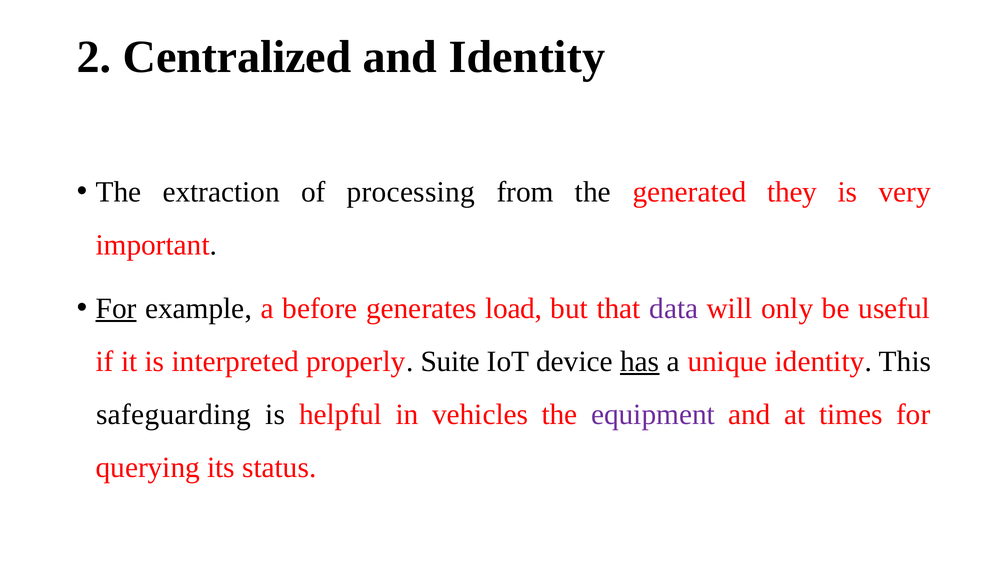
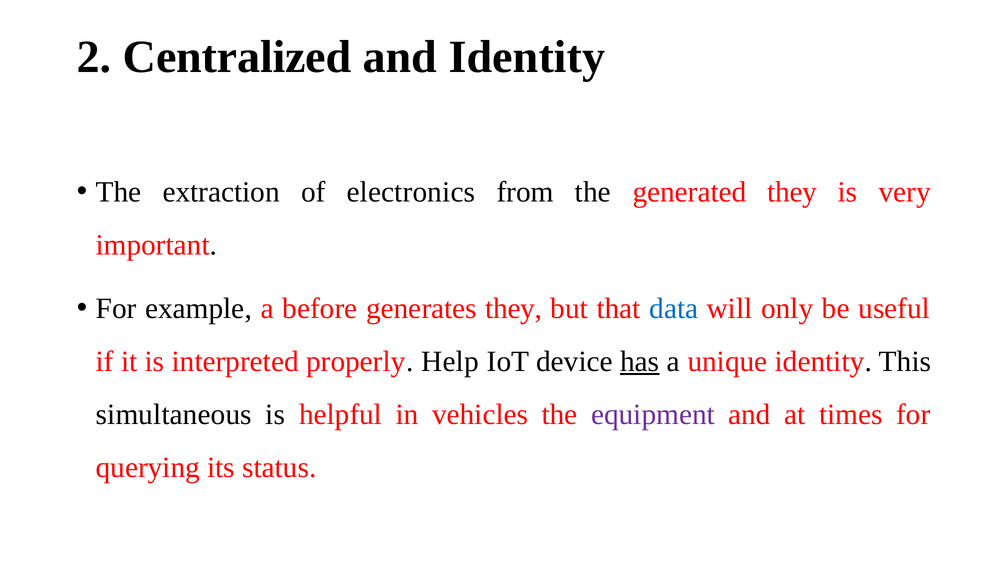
processing: processing -> electronics
For at (116, 308) underline: present -> none
generates load: load -> they
data colour: purple -> blue
Suite: Suite -> Help
safeguarding: safeguarding -> simultaneous
